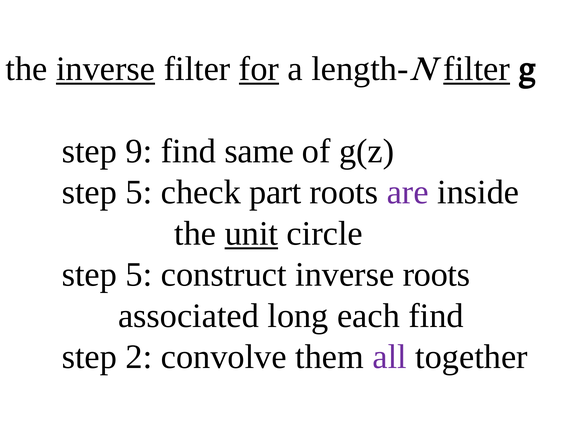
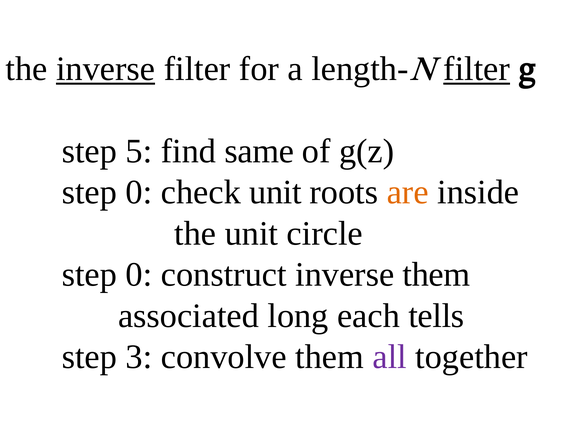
for underline: present -> none
9: 9 -> 5
5 at (139, 193): 5 -> 0
check part: part -> unit
are colour: purple -> orange
unit at (251, 234) underline: present -> none
5 at (139, 275): 5 -> 0
inverse roots: roots -> them
each find: find -> tells
2: 2 -> 3
